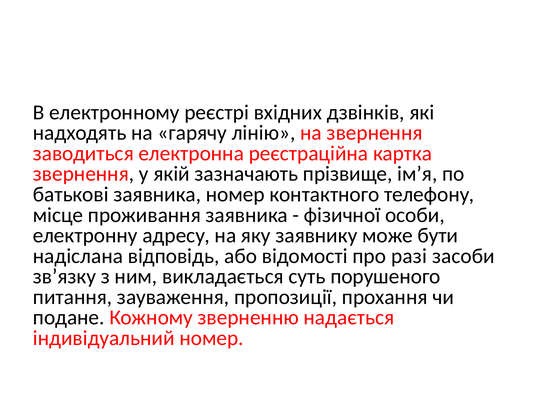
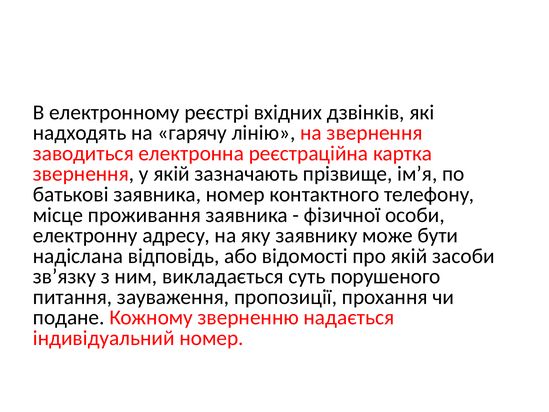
про разі: разі -> якій
